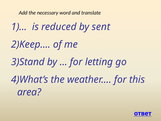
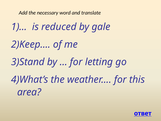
sent: sent -> gale
